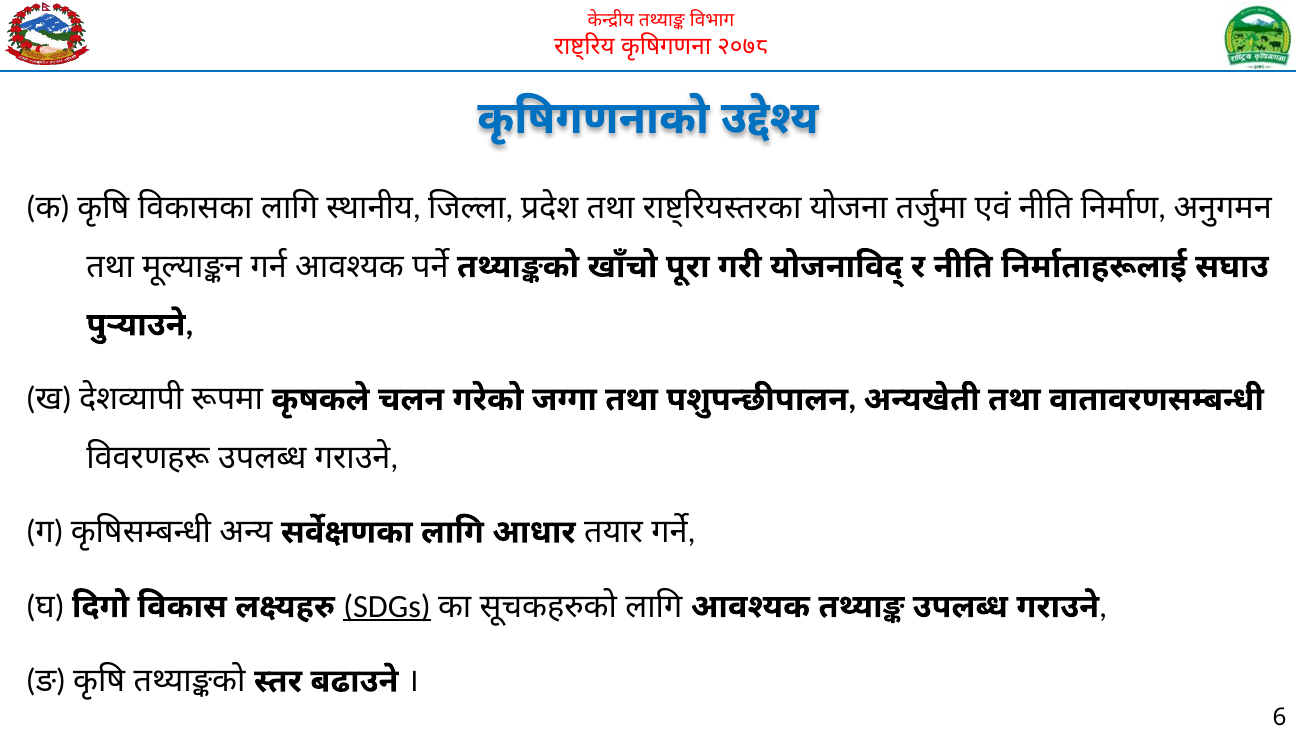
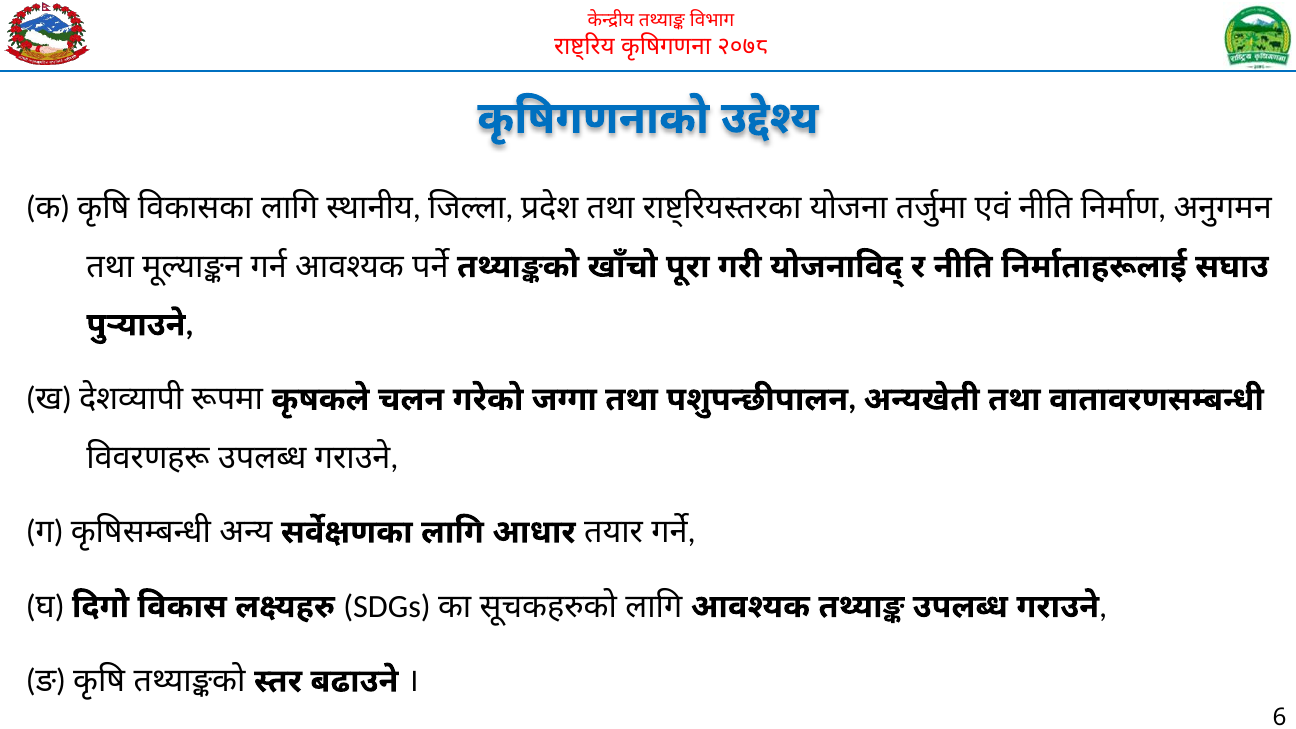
SDGs underline: present -> none
